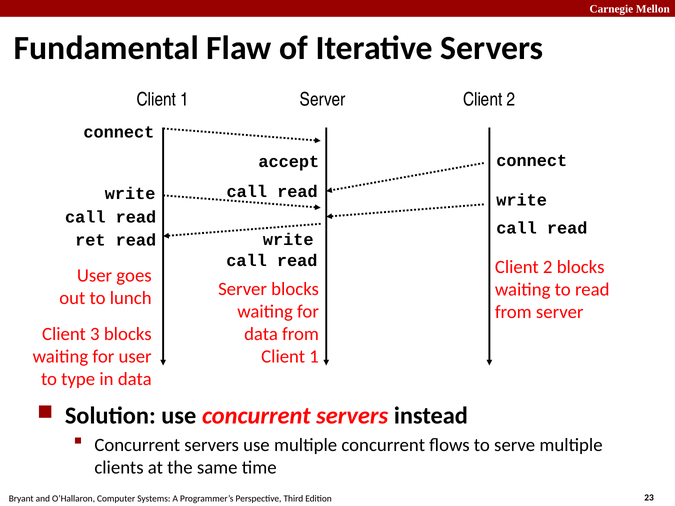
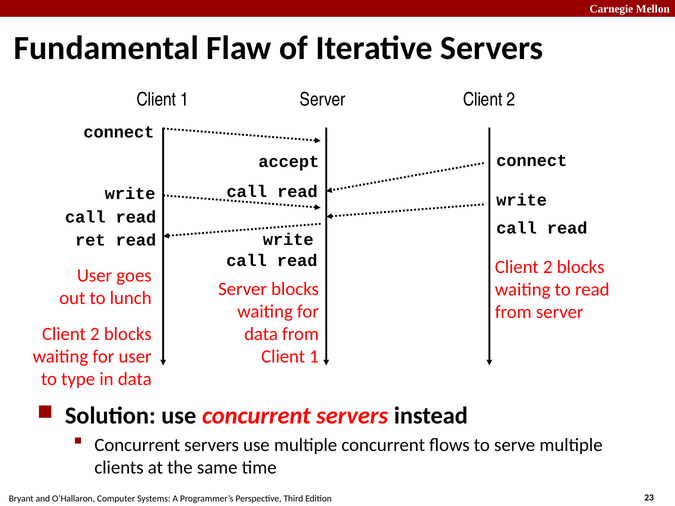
3 at (95, 334): 3 -> 2
